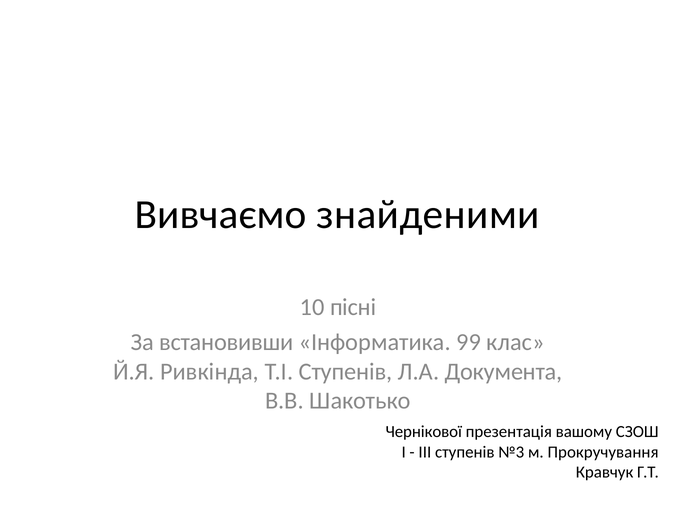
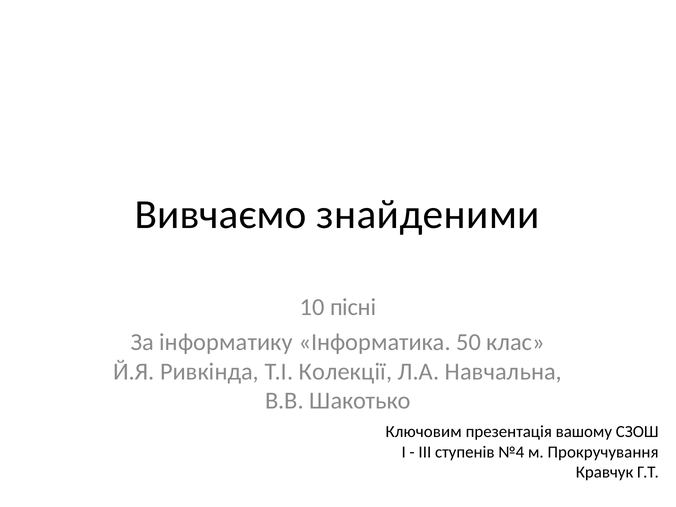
встановивши: встановивши -> інформатику
99: 99 -> 50
Т.І Ступенів: Ступенів -> Колекції
Документа: Документа -> Навчальна
Чернікової: Чернікової -> Ключовим
№3: №3 -> №4
